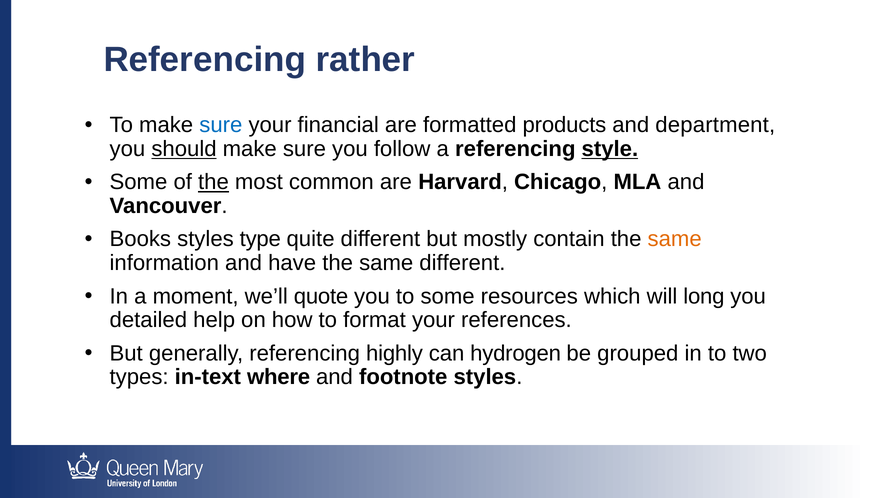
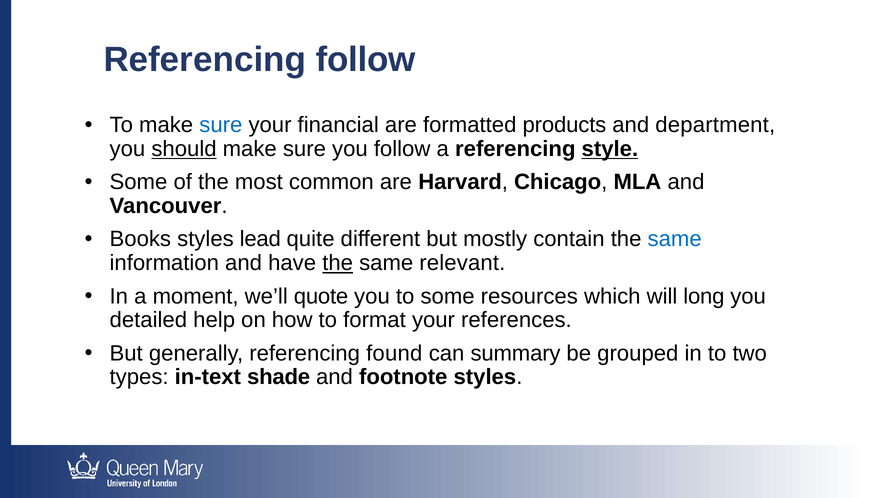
Referencing rather: rather -> follow
the at (213, 182) underline: present -> none
type: type -> lead
same at (675, 239) colour: orange -> blue
the at (338, 263) underline: none -> present
same different: different -> relevant
highly: highly -> found
hydrogen: hydrogen -> summary
where: where -> shade
